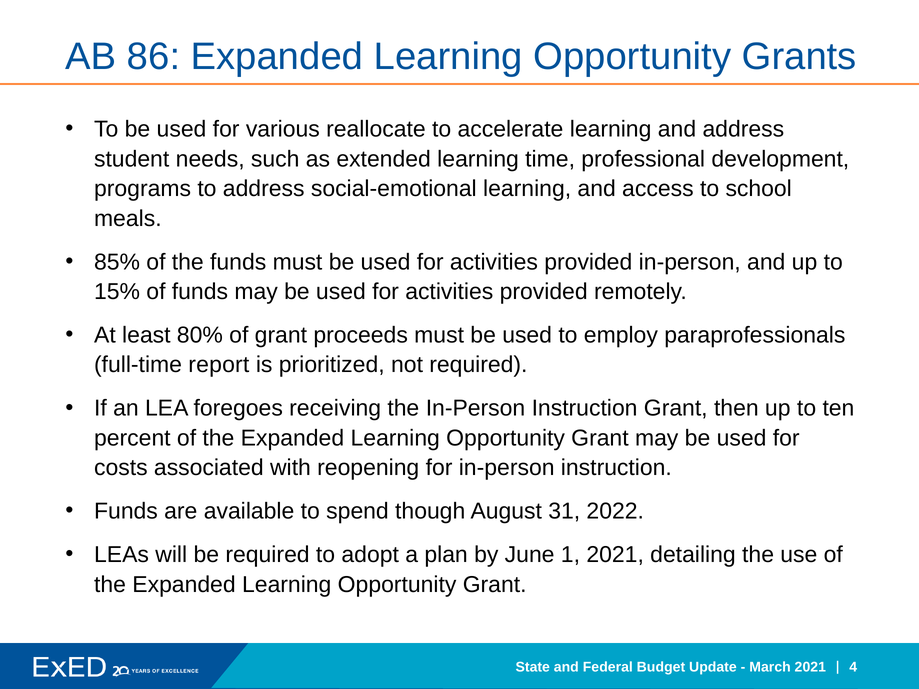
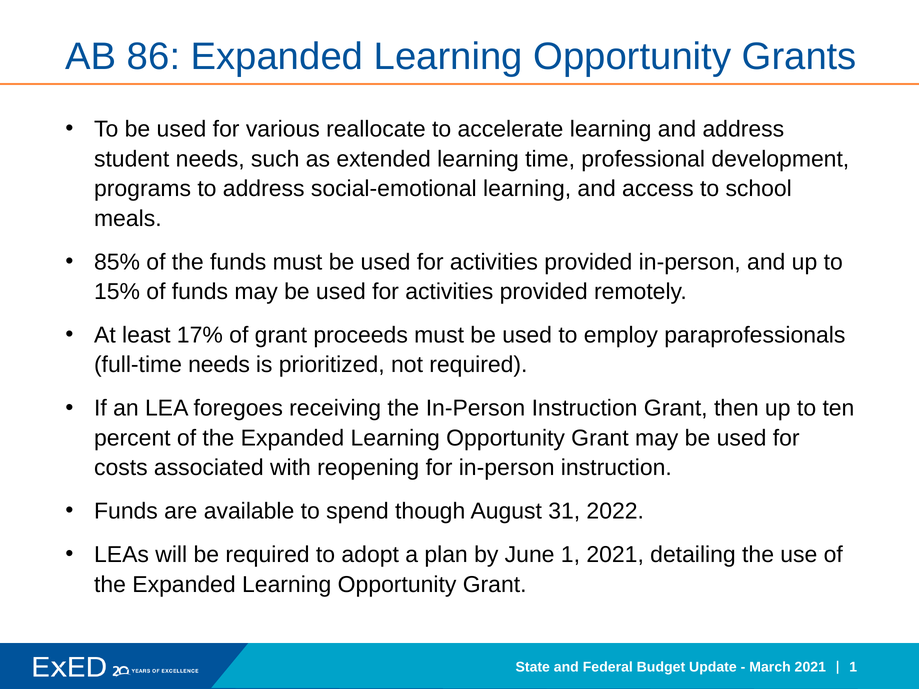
80%: 80% -> 17%
full-time report: report -> needs
2021 4: 4 -> 1
